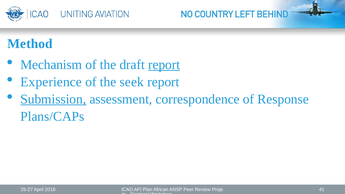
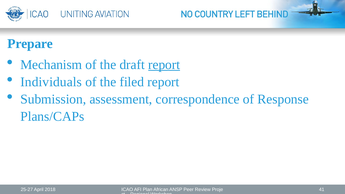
Method: Method -> Prepare
Experience: Experience -> Individuals
seek: seek -> filed
Submission underline: present -> none
